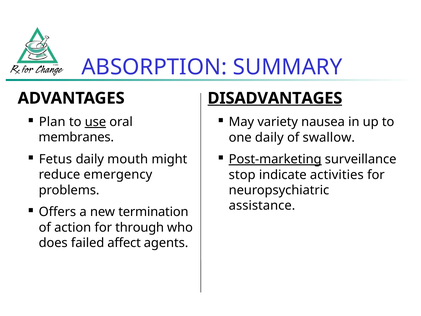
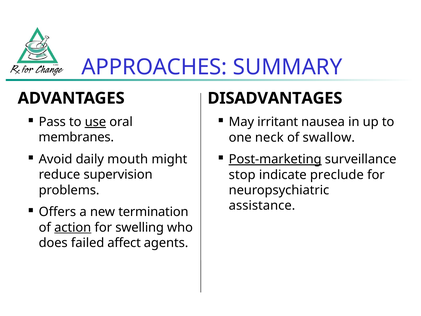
ABSORPTION: ABSORPTION -> APPROACHES
DISADVANTAGES underline: present -> none
Plan: Plan -> Pass
variety: variety -> irritant
one daily: daily -> neck
Fetus: Fetus -> Avoid
emergency: emergency -> supervision
activities: activities -> preclude
action underline: none -> present
through: through -> swelling
